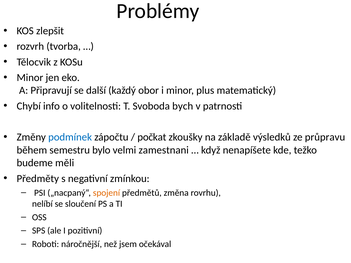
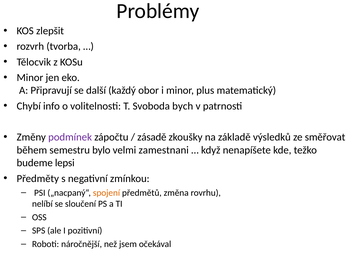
podmínek colour: blue -> purple
počkat: počkat -> zásadě
průpravu: průpravu -> směřovat
měli: měli -> lepsi
